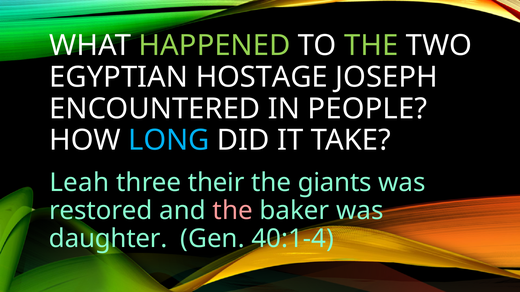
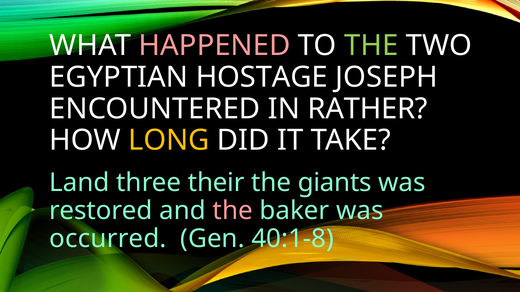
HAPPENED colour: light green -> pink
PEOPLE: PEOPLE -> RATHER
LONG colour: light blue -> yellow
Leah: Leah -> Land
daughter: daughter -> occurred
40:1-4: 40:1-4 -> 40:1-8
